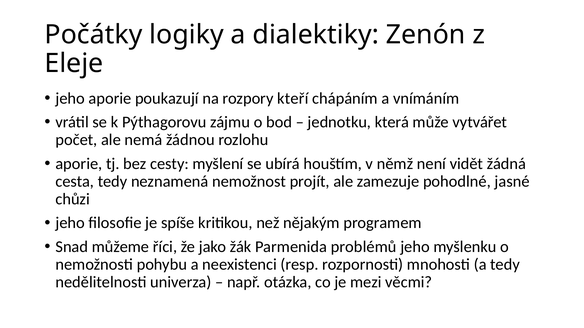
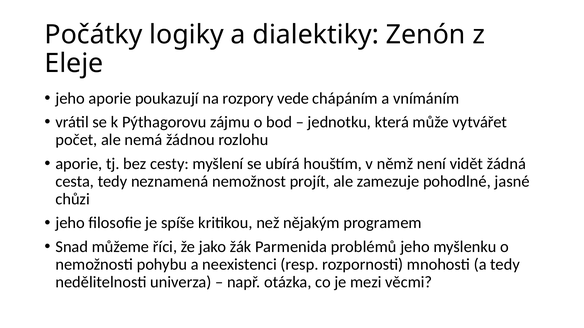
kteří: kteří -> vede
